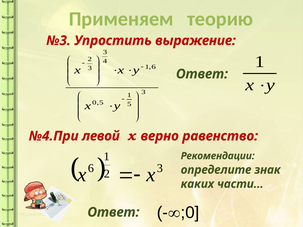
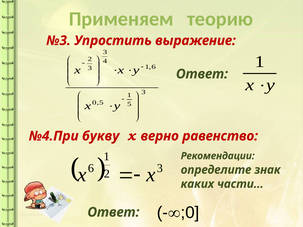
левой: левой -> букву
